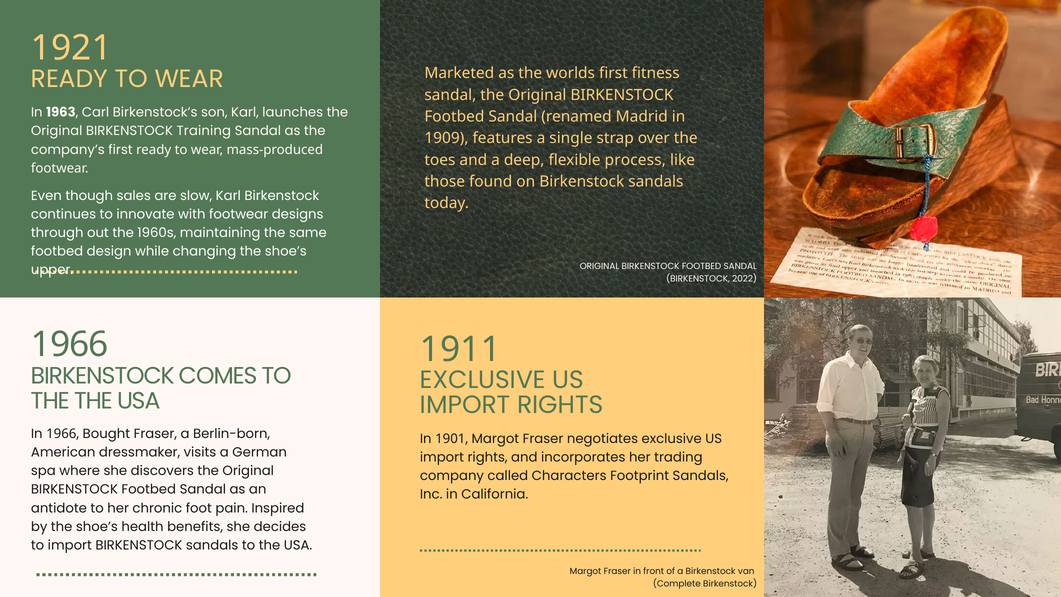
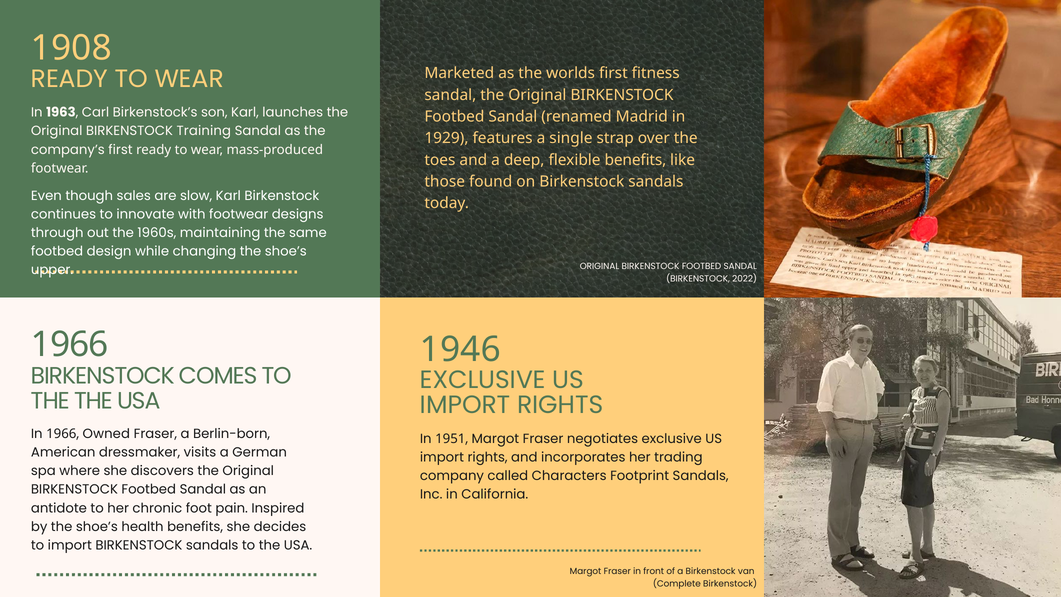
1921: 1921 -> 1908
1909: 1909 -> 1929
flexible process: process -> benefits
1911: 1911 -> 1946
Bought: Bought -> Owned
1901: 1901 -> 1951
